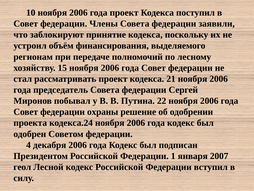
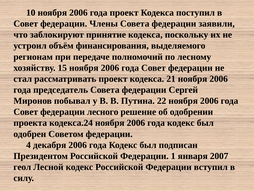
охраны: охраны -> лесного
